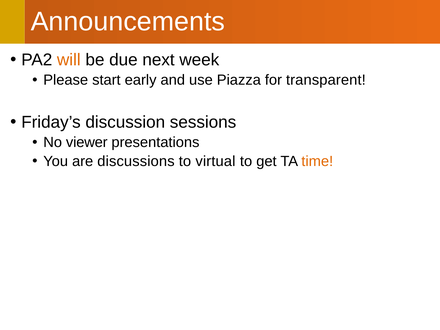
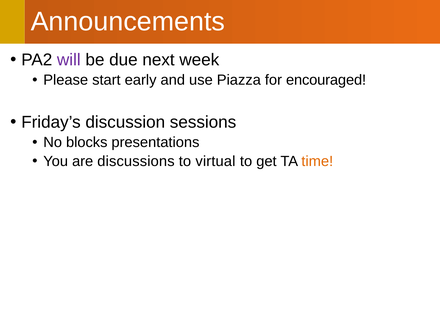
will colour: orange -> purple
transparent: transparent -> encouraged
viewer: viewer -> blocks
